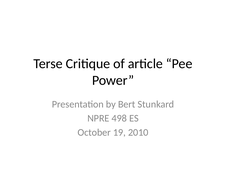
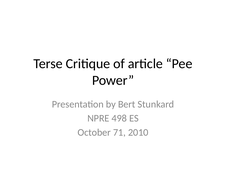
19: 19 -> 71
